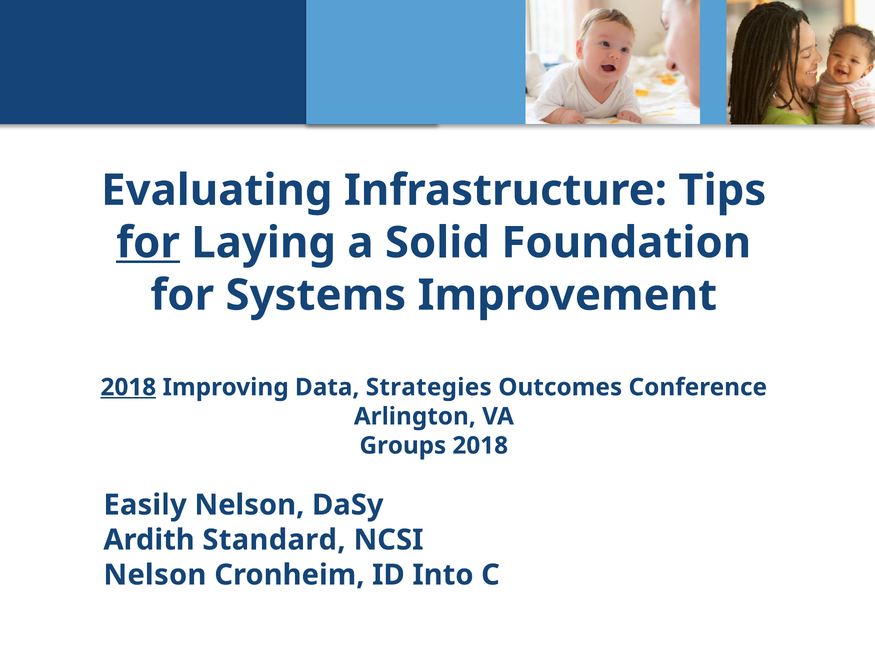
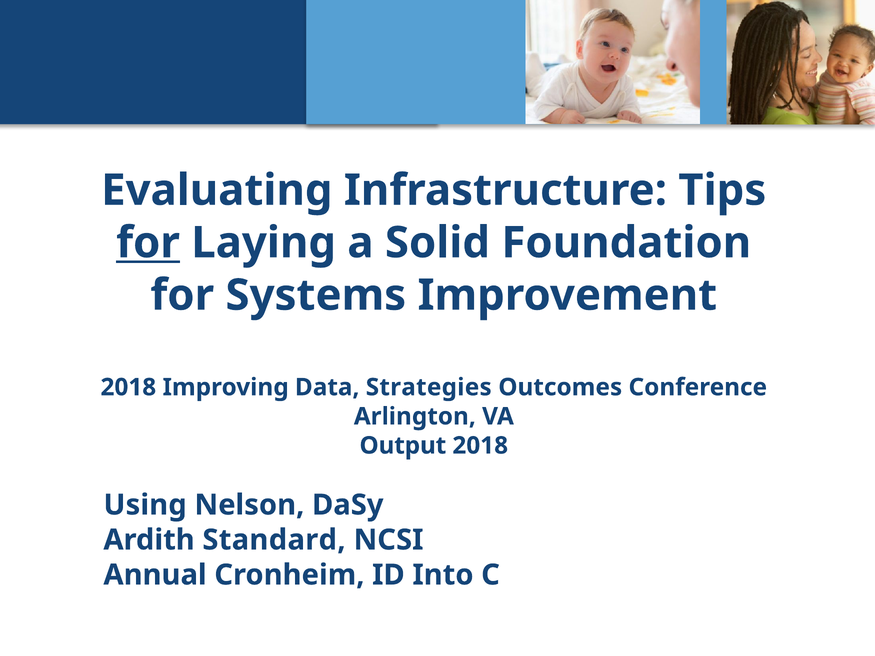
2018 at (128, 387) underline: present -> none
Groups: Groups -> Output
Easily: Easily -> Using
Nelson at (155, 575): Nelson -> Annual
